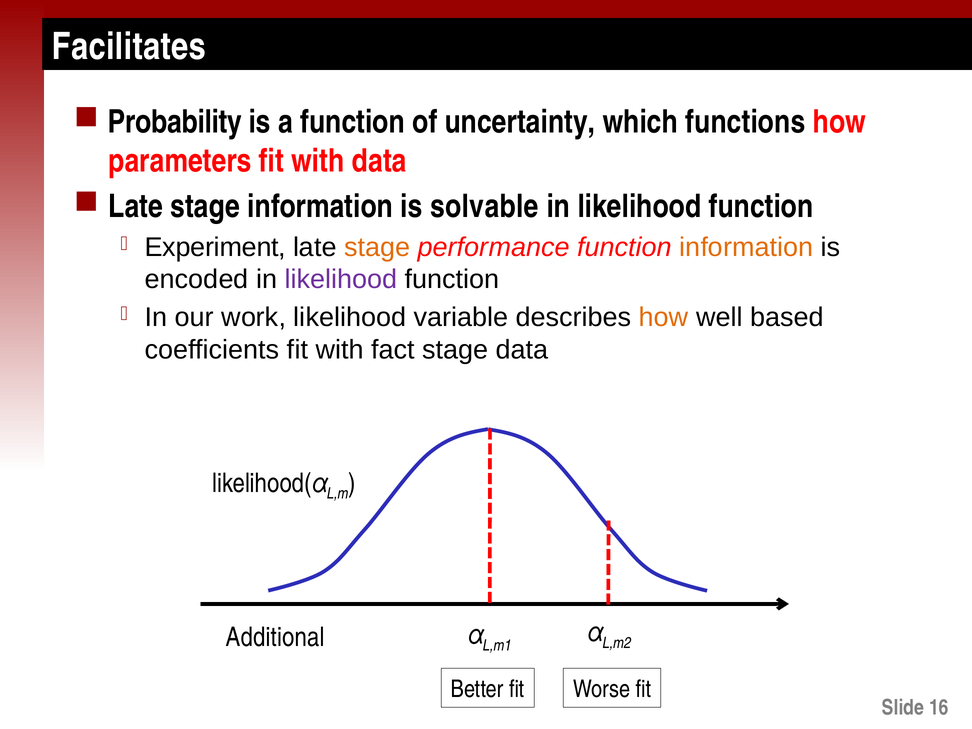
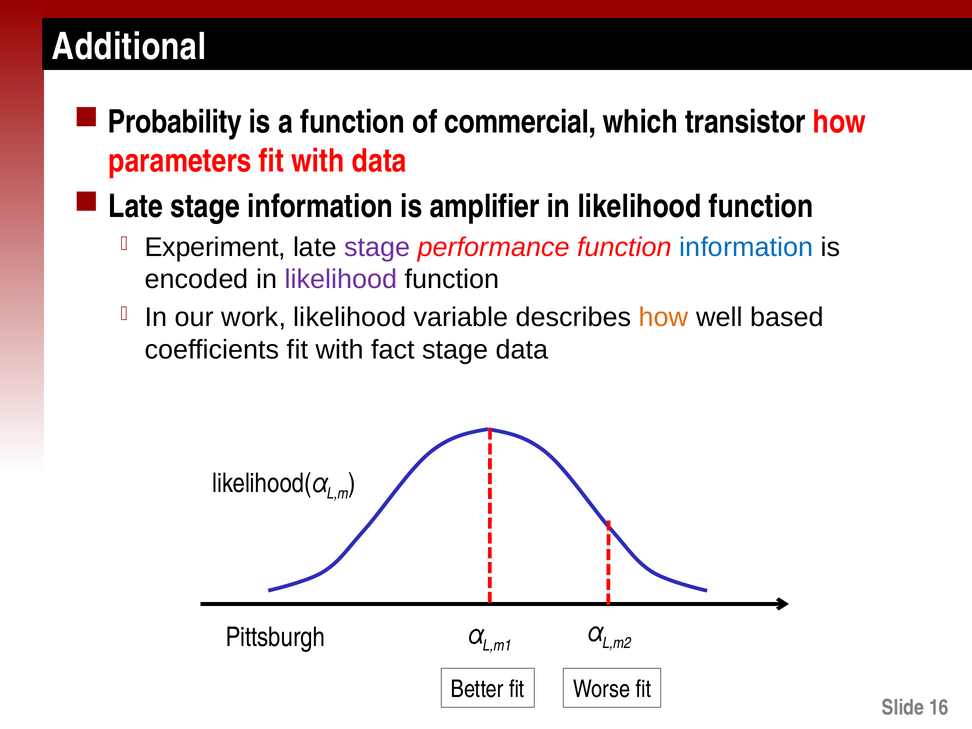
Facilitates: Facilitates -> Additional
uncertainty: uncertainty -> commercial
functions: functions -> transistor
solvable: solvable -> amplifier
stage at (377, 247) colour: orange -> purple
information at (746, 247) colour: orange -> blue
Additional: Additional -> Pittsburgh
